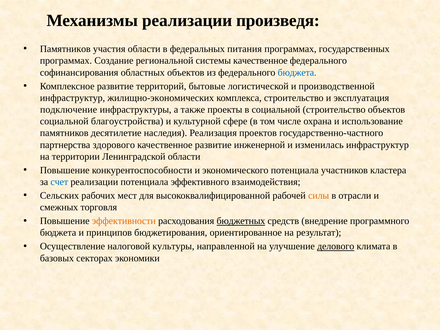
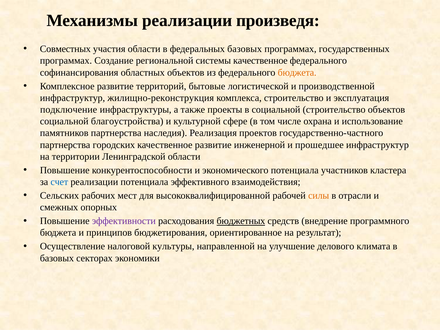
Памятников at (65, 49): Памятников -> Совместных
федеральных питания: питания -> базовых
бюджета at (297, 72) colour: blue -> orange
жилищно-экономических: жилищно-экономических -> жилищно-реконструкция
памятников десятилетие: десятилетие -> партнерства
здорового: здорового -> городских
изменилась: изменилась -> прошедшее
торговля: торговля -> опорных
эффективности colour: orange -> purple
делового underline: present -> none
